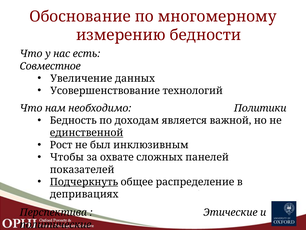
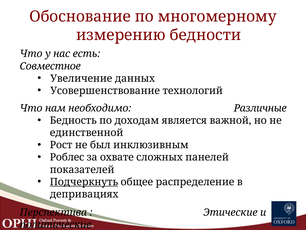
Политики: Политики -> Различные
единственной underline: present -> none
Чтобы: Чтобы -> Роблес
